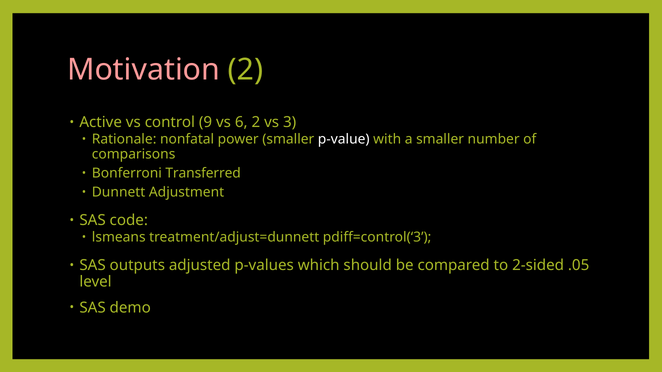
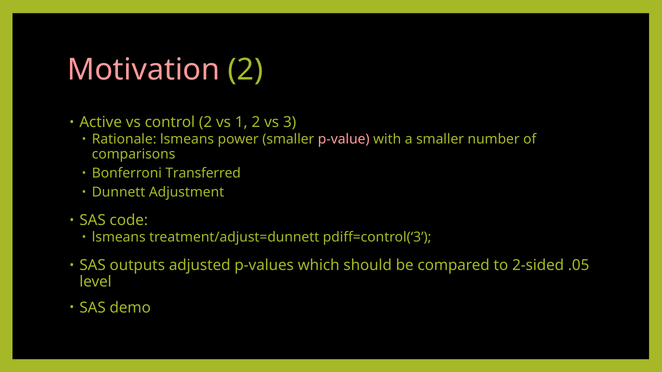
control 9: 9 -> 2
6: 6 -> 1
Rationale nonfatal: nonfatal -> lsmeans
p-value colour: white -> pink
